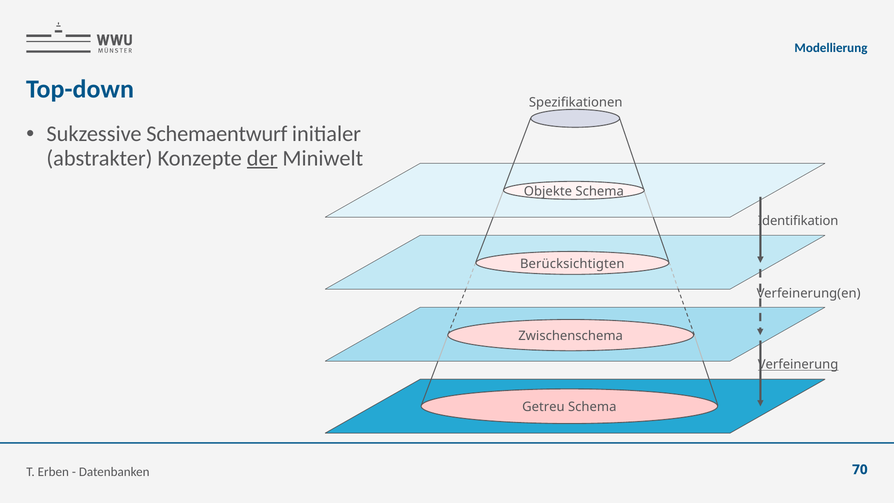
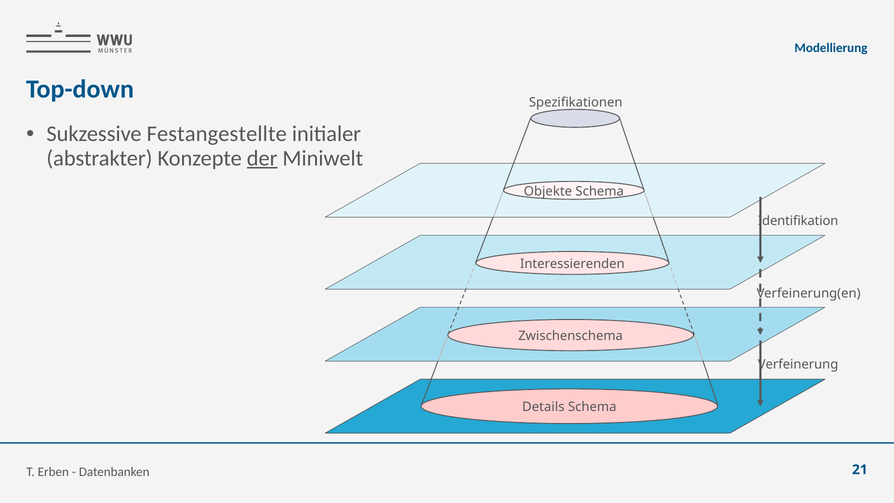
Schemaentwurf: Schemaentwurf -> Festangestellte
Berücksichtigten: Berücksichtigten -> Interessierenden
Verfeinerung underline: present -> none
Getreu: Getreu -> Details
70: 70 -> 21
